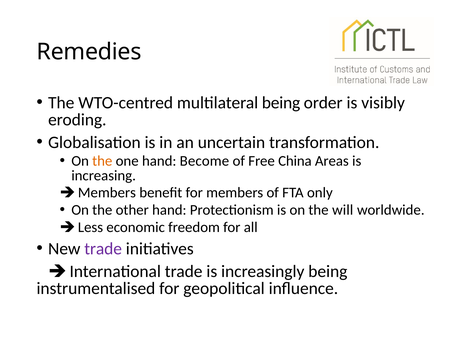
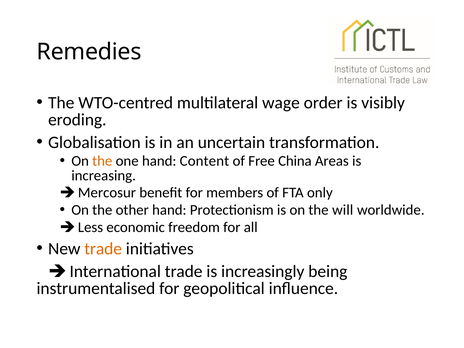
multilateral being: being -> wage
Become: Become -> Content
Members at (107, 193): Members -> Mercosur
trade at (103, 249) colour: purple -> orange
